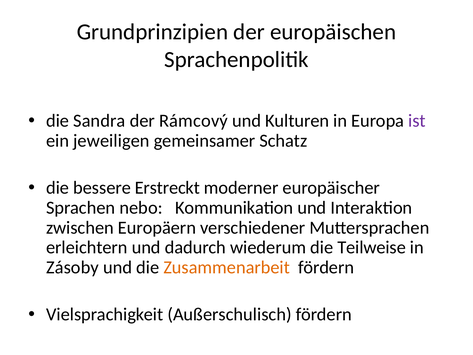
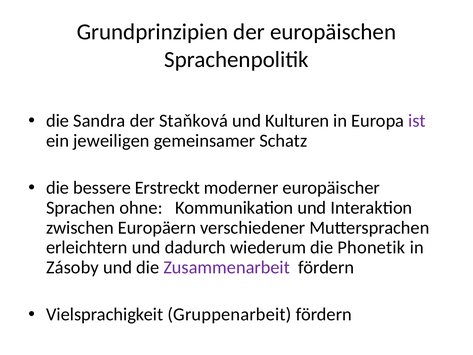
Rámcový: Rámcový -> Staňková
nebo: nebo -> ohne
Teilweise: Teilweise -> Phonetik
Zusammenarbeit colour: orange -> purple
Außerschulisch: Außerschulisch -> Gruppenarbeit
